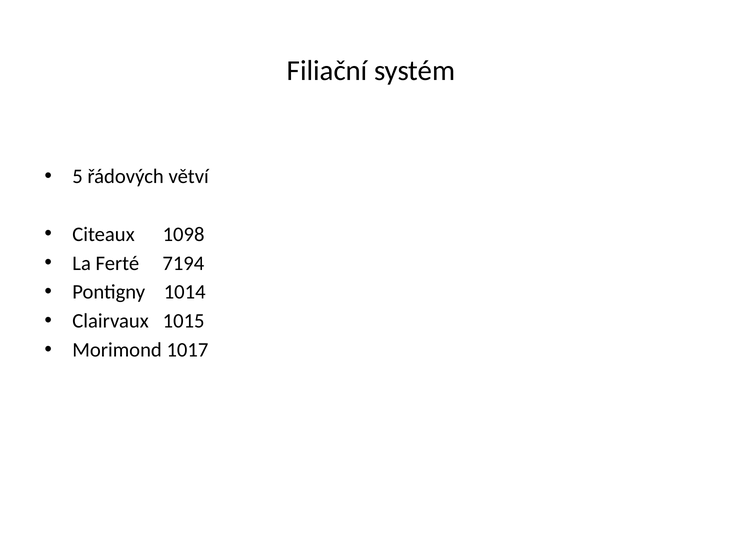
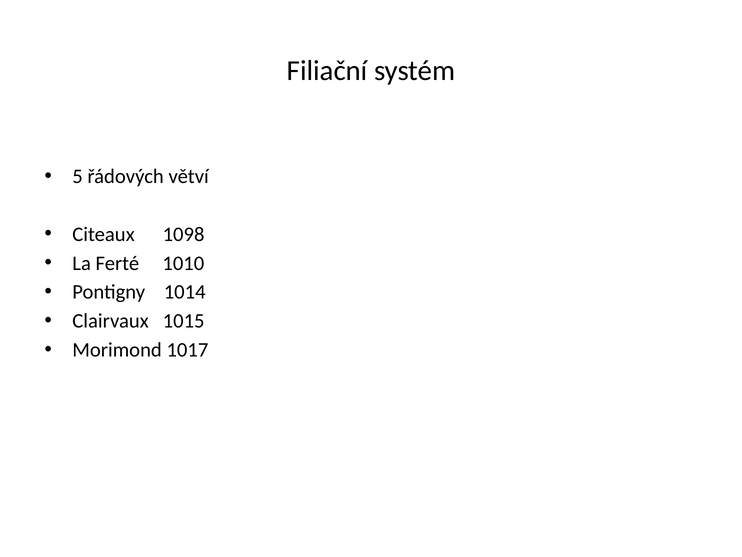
7194: 7194 -> 1010
